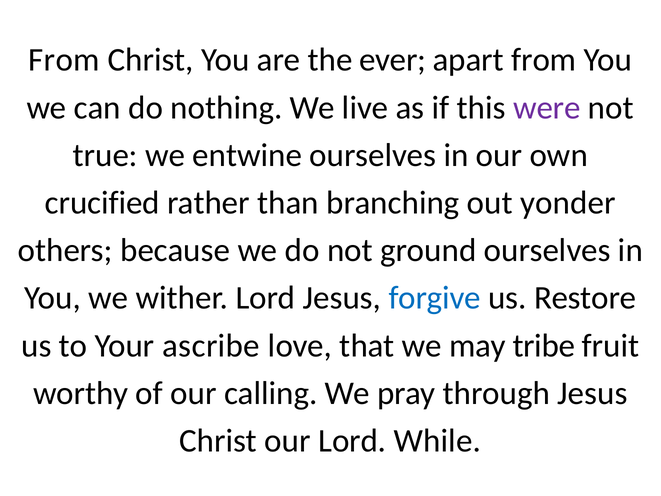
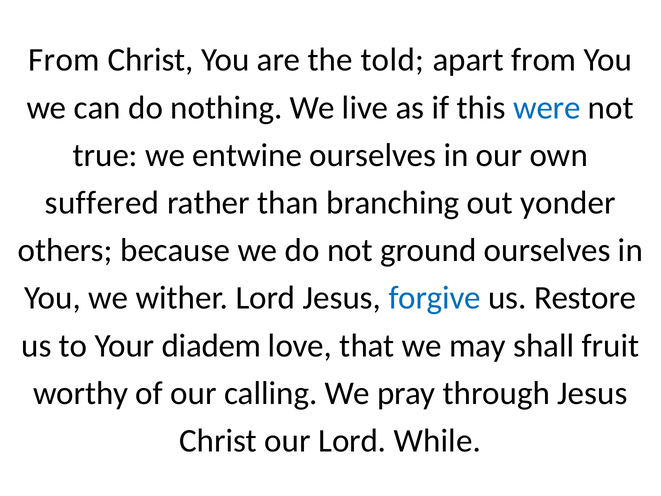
ever: ever -> told
were colour: purple -> blue
crucified: crucified -> suffered
ascribe: ascribe -> diadem
tribe: tribe -> shall
